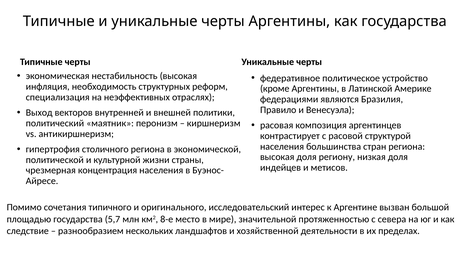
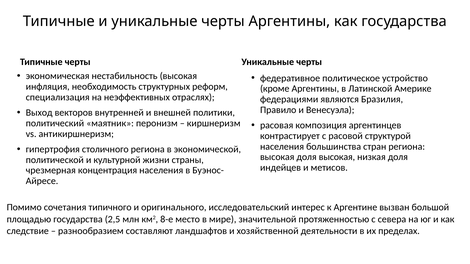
доля региону: региону -> высокая
5,7: 5,7 -> 2,5
нескольких: нескольких -> составляют
